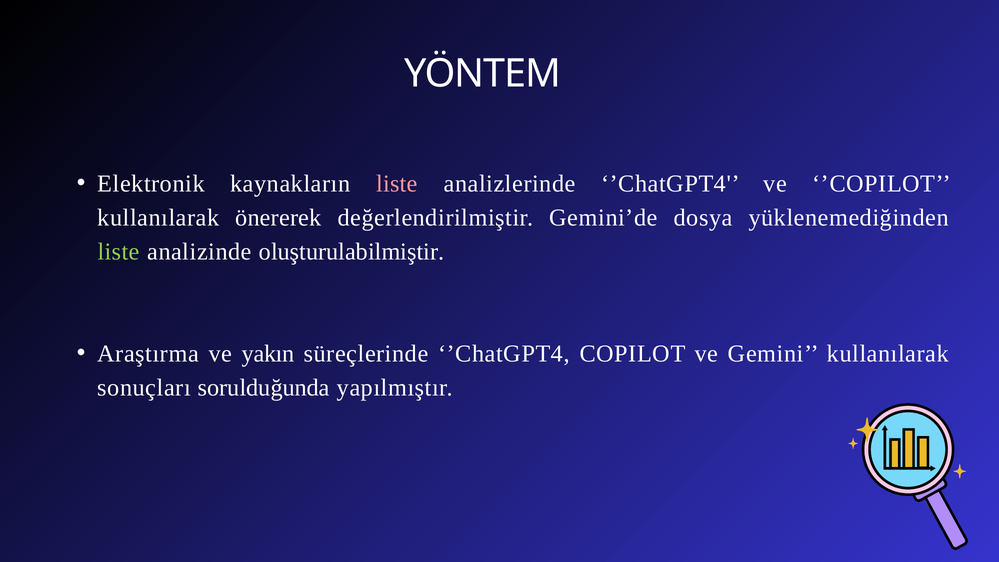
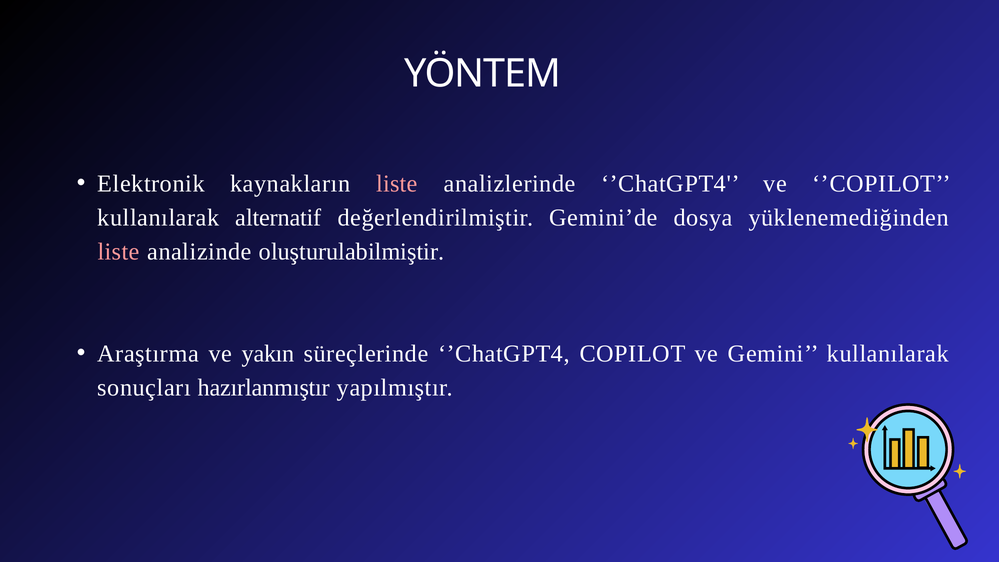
önererek: önererek -> alternatif
liste at (119, 251) colour: light green -> pink
sorulduğunda: sorulduğunda -> hazırlanmıştır
